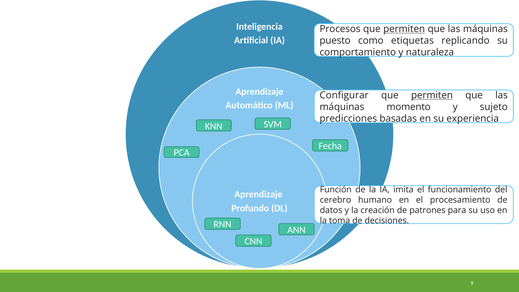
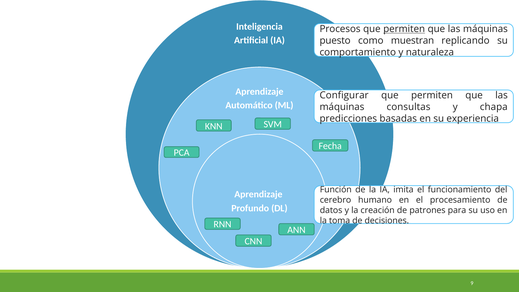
etiquetas: etiquetas -> muestran
permiten at (432, 95) underline: present -> none
momento: momento -> consultas
sujeto: sujeto -> chapa
